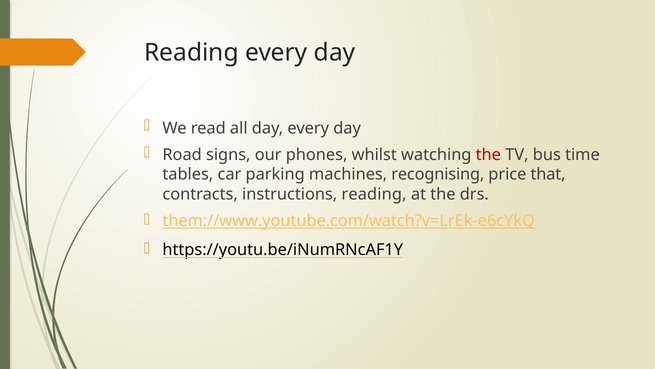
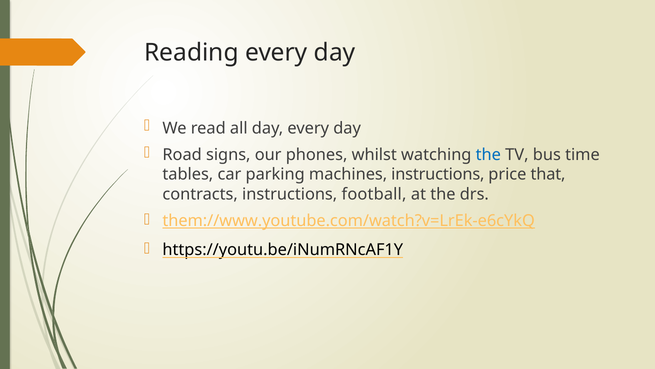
the at (488, 155) colour: red -> blue
machines recognising: recognising -> instructions
instructions reading: reading -> football
